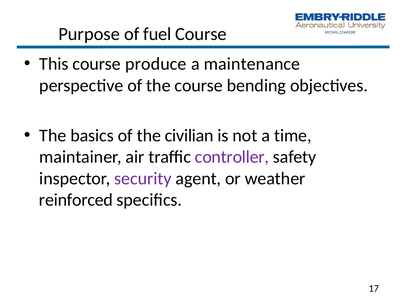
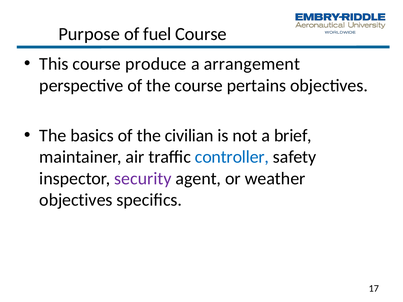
maintenance: maintenance -> arrangement
bending: bending -> pertains
time: time -> brief
controller colour: purple -> blue
reinforced at (76, 200): reinforced -> objectives
